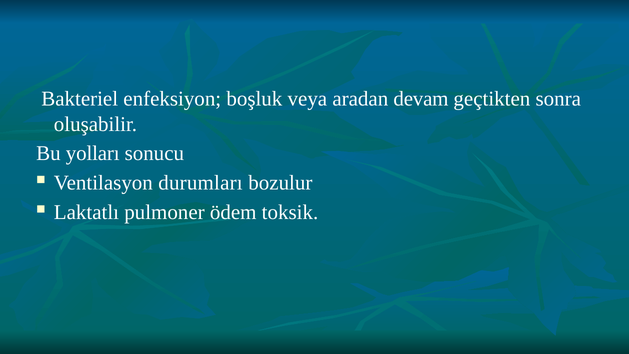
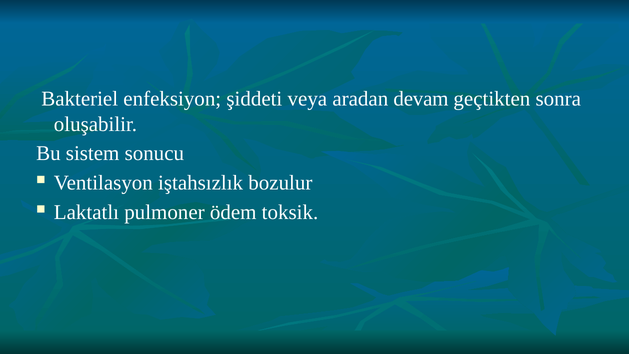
boşluk: boşluk -> şiddeti
yolları: yolları -> sistem
durumları: durumları -> iştahsızlık
